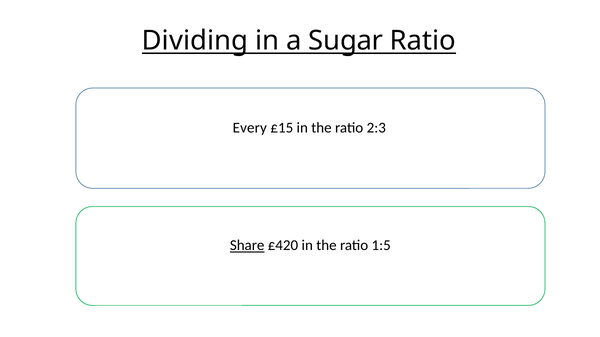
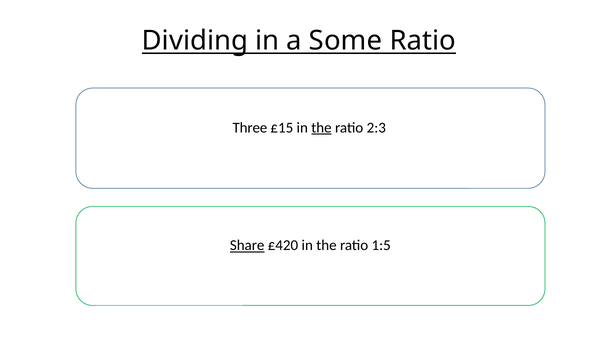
Sugar: Sugar -> Some
Every: Every -> Three
the at (322, 128) underline: none -> present
